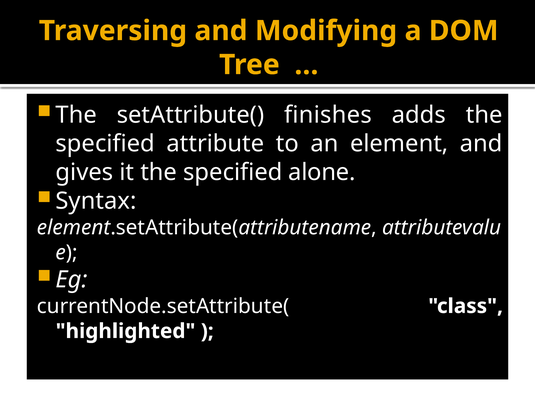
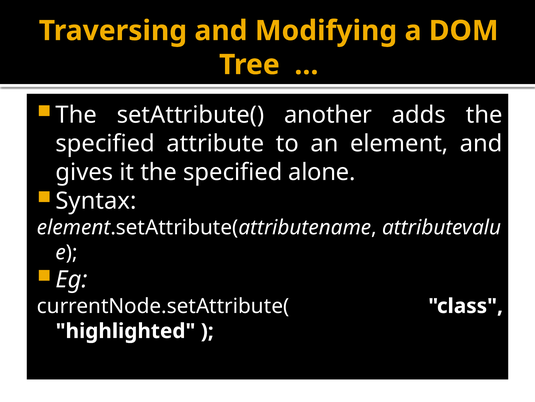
finishes: finishes -> another
